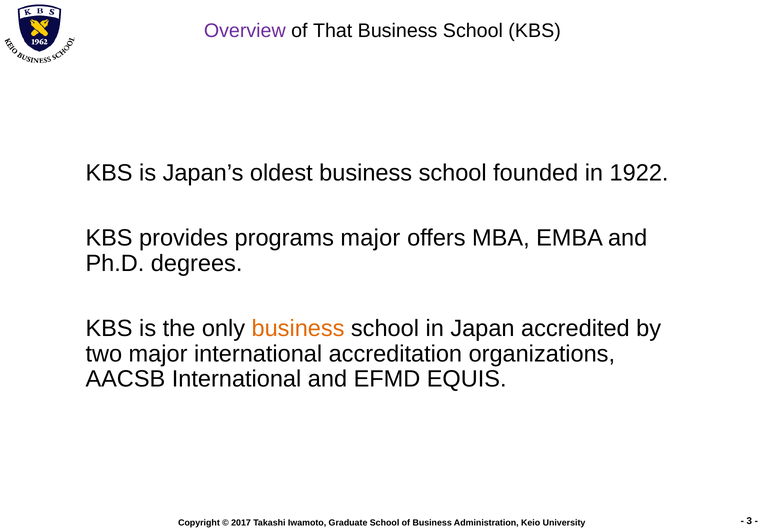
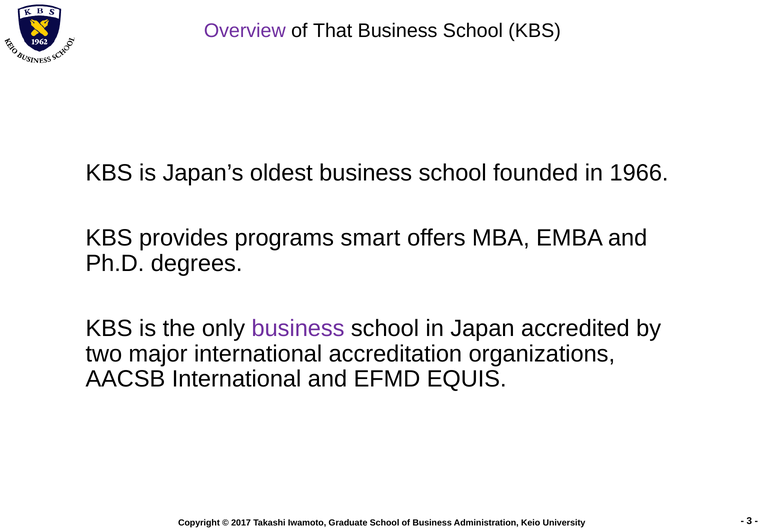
1922: 1922 -> 1966
programs major: major -> smart
business at (298, 328) colour: orange -> purple
